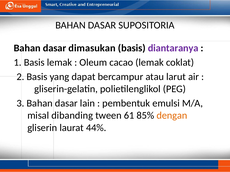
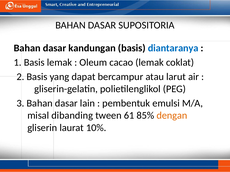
dimasukan: dimasukan -> kandungan
diantaranya colour: purple -> blue
44%: 44% -> 10%
